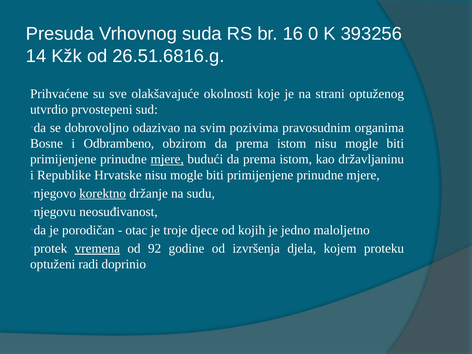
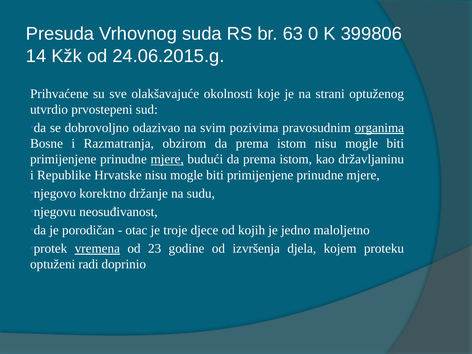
16: 16 -> 63
393256: 393256 -> 399806
26.51.6816.g: 26.51.6816.g -> 24.06.2015.g
organima underline: none -> present
Odbrambeno: Odbrambeno -> Razmatranja
korektno underline: present -> none
92: 92 -> 23
